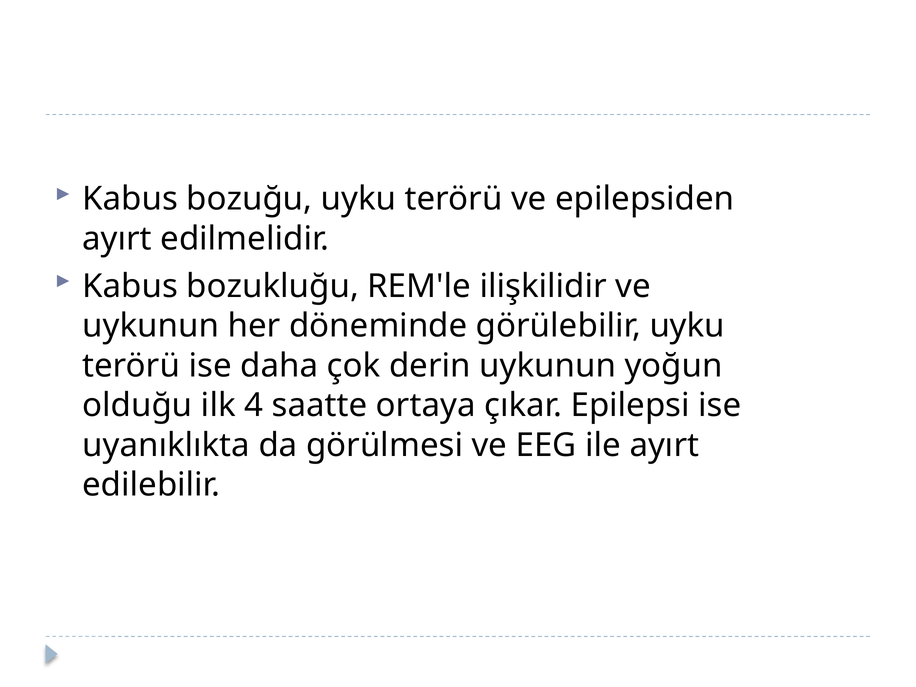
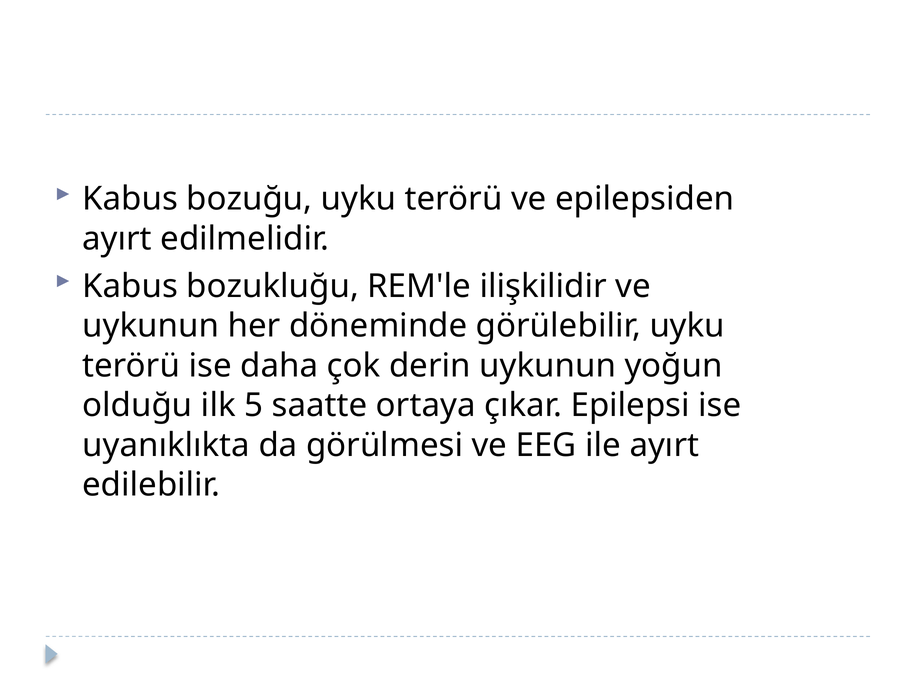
4: 4 -> 5
